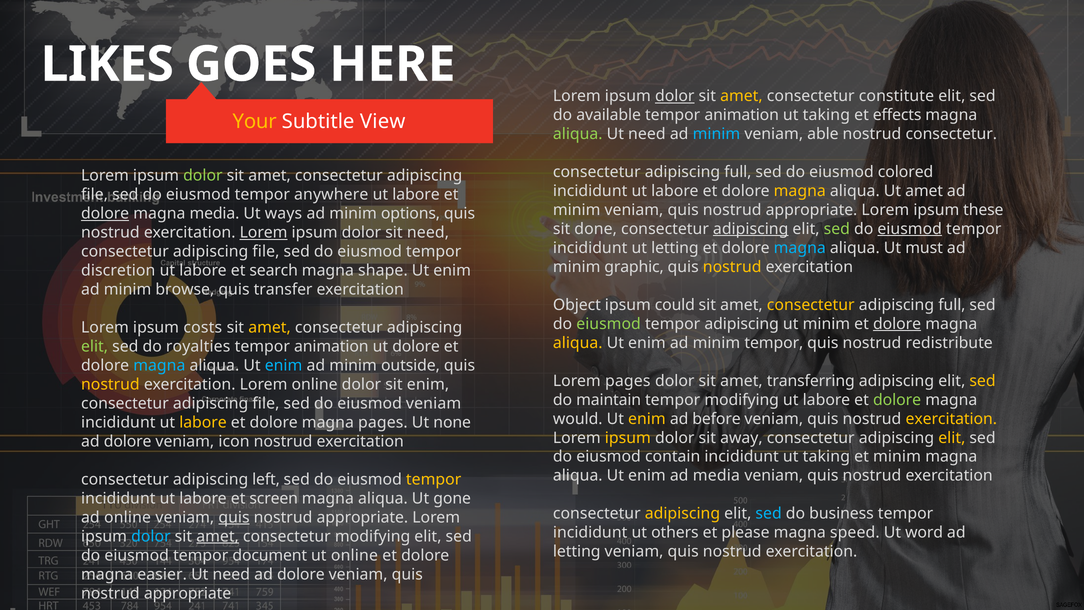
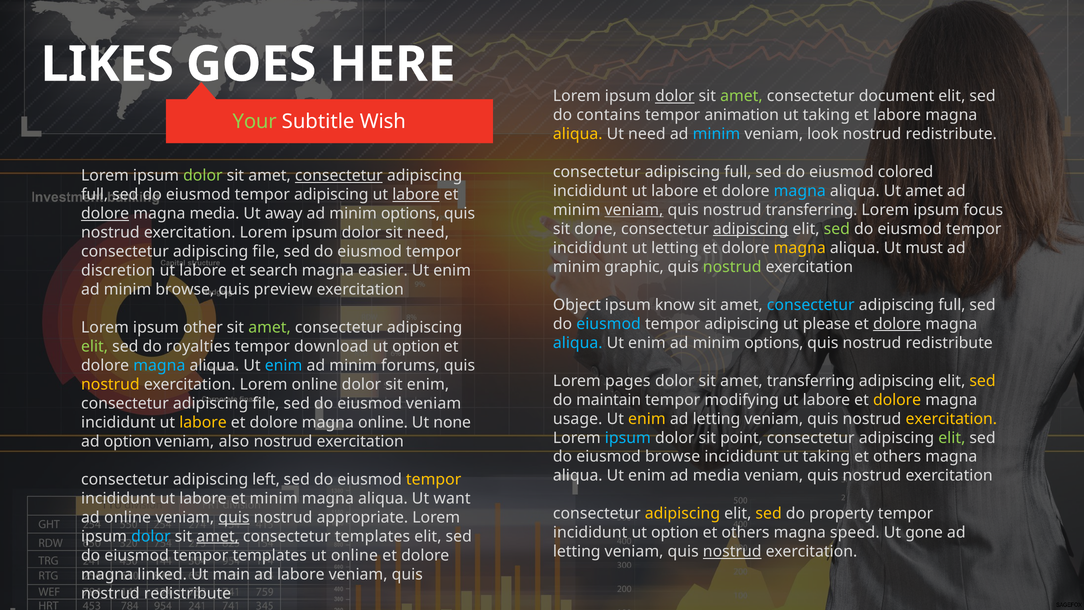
amet at (741, 96) colour: yellow -> light green
constitute: constitute -> document
available: available -> contains
et effects: effects -> labore
Your colour: yellow -> light green
View: View -> Wish
aliqua at (578, 134) colour: light green -> yellow
able: able -> look
consectetur at (951, 134): consectetur -> redistribute
consectetur at (339, 175) underline: none -> present
magna at (800, 191) colour: yellow -> light blue
file at (95, 194): file -> full
anywhere at (331, 194): anywhere -> adipiscing
labore at (416, 194) underline: none -> present
veniam at (634, 210) underline: none -> present
appropriate at (812, 210): appropriate -> transferring
these: these -> focus
ways: ways -> away
eiusmod at (910, 229) underline: present -> none
Lorem at (264, 232) underline: present -> none
magna at (800, 248) colour: light blue -> yellow
nostrud at (732, 267) colour: yellow -> light green
shape: shape -> easier
transfer: transfer -> preview
could: could -> know
consectetur at (811, 305) colour: yellow -> light blue
eiusmod at (609, 324) colour: light green -> light blue
ut minim: minim -> please
costs: costs -> other
amet at (270, 327) colour: yellow -> light green
aliqua at (578, 343) colour: yellow -> light blue
enim ad minim tempor: tempor -> options
animation at (331, 346): animation -> download
dolore at (416, 346): dolore -> option
outside: outside -> forums
dolore at (897, 400) colour: light green -> yellow
would: would -> usage
before at (717, 419): before -> letting
magna pages: pages -> online
ipsum at (628, 438) colour: yellow -> light blue
away: away -> point
elit at (952, 438) colour: yellow -> light green
dolore at (128, 441): dolore -> option
icon: icon -> also
eiusmod contain: contain -> browse
minim at (897, 457): minim -> others
et screen: screen -> minim
gone: gone -> want
sed at (769, 514) colour: light blue -> yellow
business: business -> property
incididunt ut others: others -> option
please at (745, 533): please -> others
word: word -> gone
consectetur modifying: modifying -> templates
nostrud at (732, 551) underline: none -> present
tempor document: document -> templates
easier: easier -> linked
need at (231, 574): need -> main
dolore at (301, 574): dolore -> labore
appropriate at (188, 593): appropriate -> redistribute
